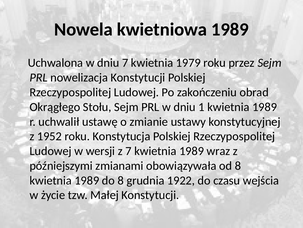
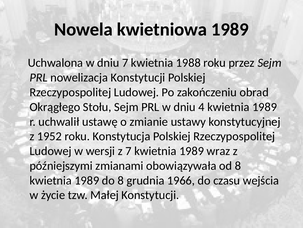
1979: 1979 -> 1988
1: 1 -> 4
1922: 1922 -> 1966
